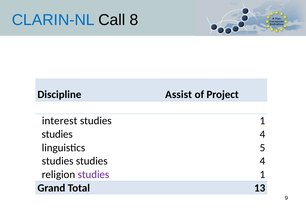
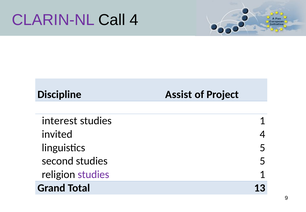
CLARIN-NL colour: blue -> purple
Call 8: 8 -> 4
studies at (57, 134): studies -> invited
studies at (58, 161): studies -> second
4 at (262, 161): 4 -> 5
